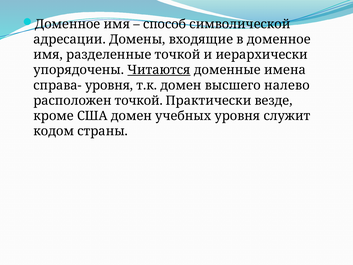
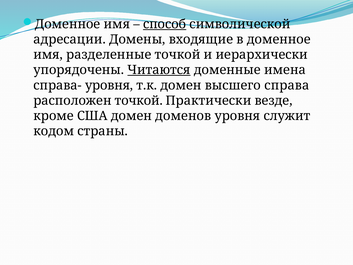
способ underline: none -> present
налево: налево -> справа
учебных: учебных -> доменов
